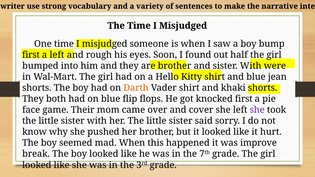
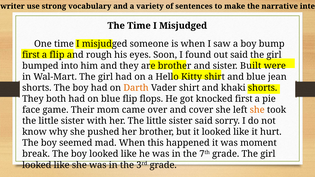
a left: left -> flip
out half: half -> said
and sister With: With -> Built
she at (257, 110) colour: purple -> orange
improve: improve -> moment
